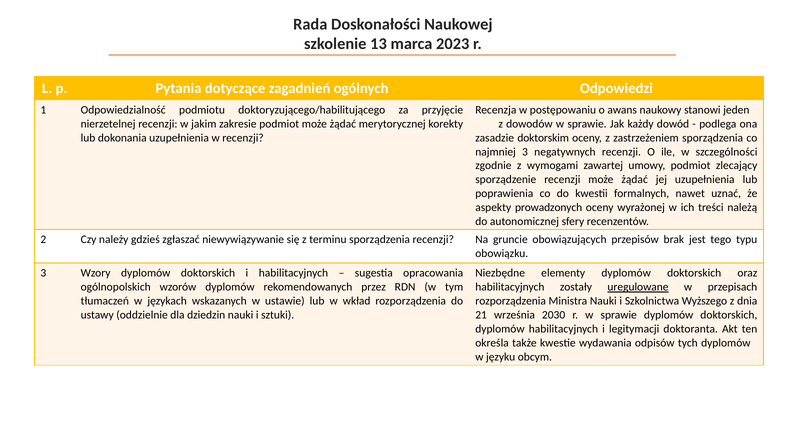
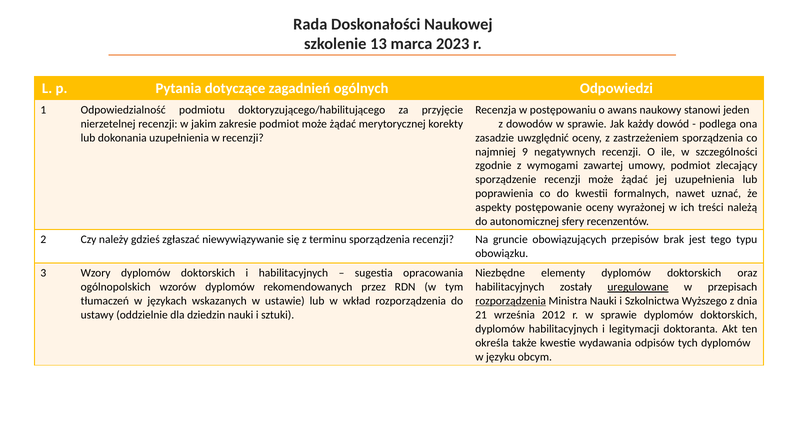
doktorskim: doktorskim -> uwzględnić
najmniej 3: 3 -> 9
prowadzonych: prowadzonych -> postępowanie
rozporządzenia at (511, 301) underline: none -> present
2030: 2030 -> 2012
